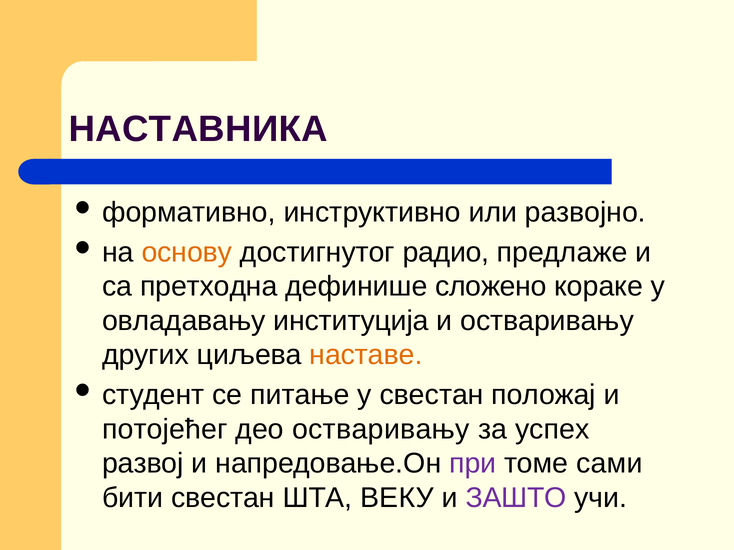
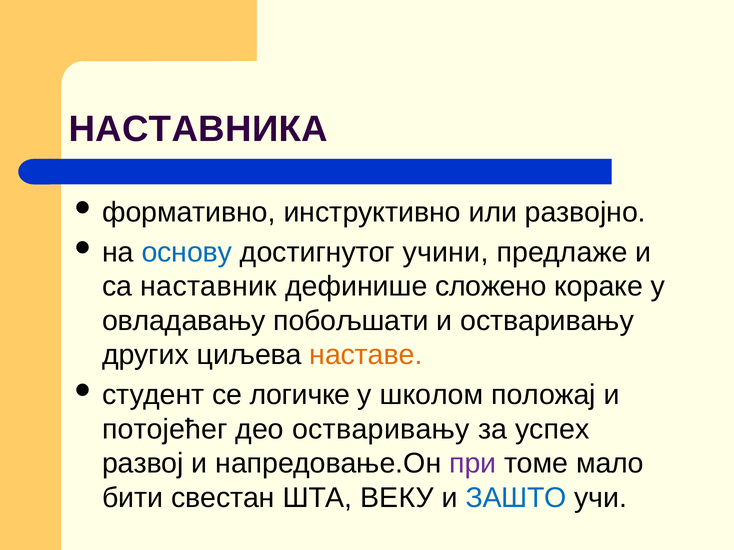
основу colour: orange -> blue
радио: радио -> учини
претходна: претходна -> наставник
институција: институција -> побољшати
питање: питање -> логичке
у свестан: свестан -> школом
сами: сами -> мало
ЗАШТО colour: purple -> blue
